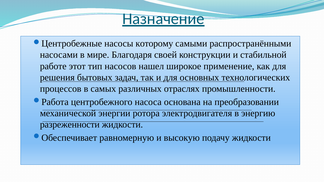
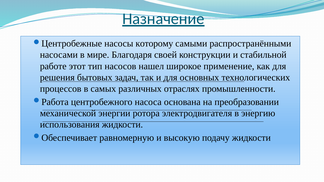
разреженности: разреженности -> использования
